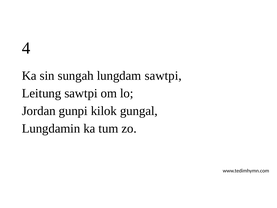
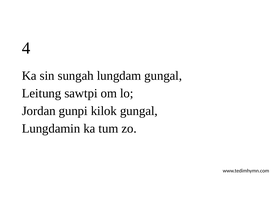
lungdam sawtpi: sawtpi -> gungal
